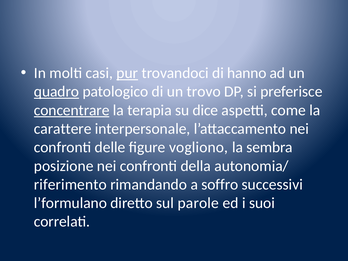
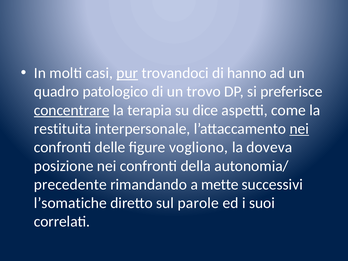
quadro underline: present -> none
carattere: carattere -> restituita
nei at (299, 129) underline: none -> present
sembra: sembra -> doveva
riferimento: riferimento -> precedente
soffro: soffro -> mette
l’formulano: l’formulano -> l’somatiche
